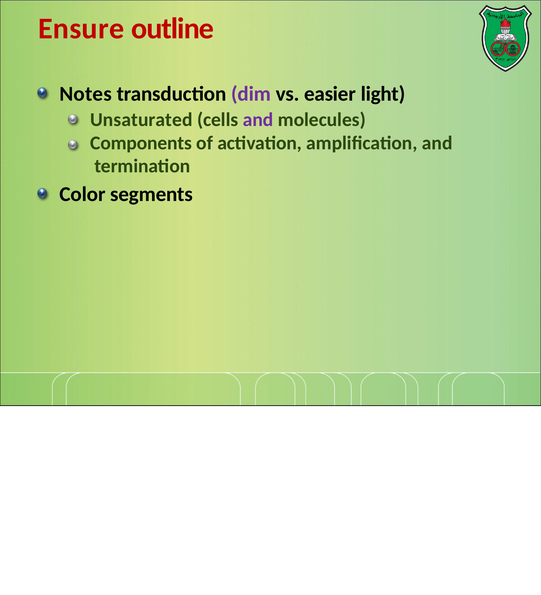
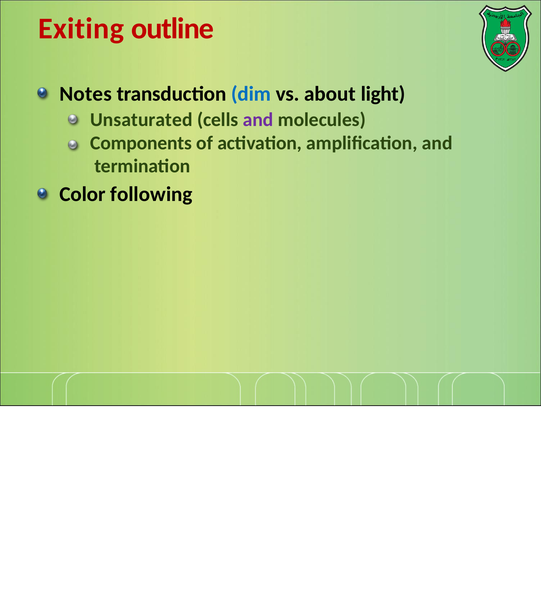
Ensure: Ensure -> Exiting
dim colour: purple -> blue
easier: easier -> about
segments: segments -> following
